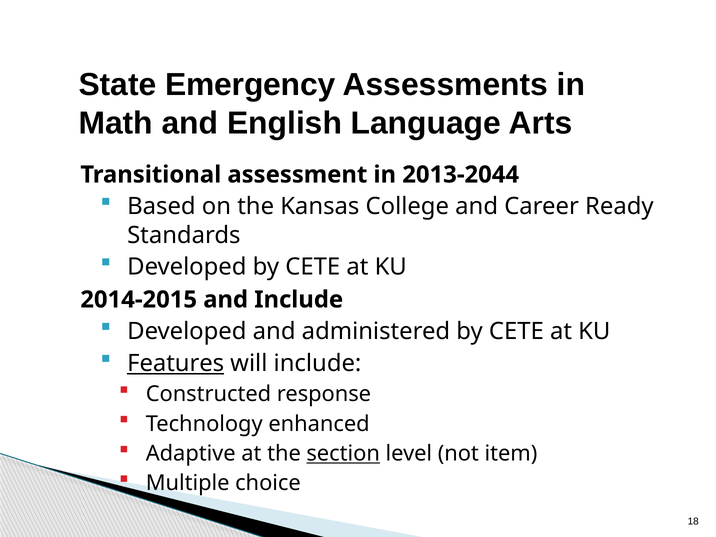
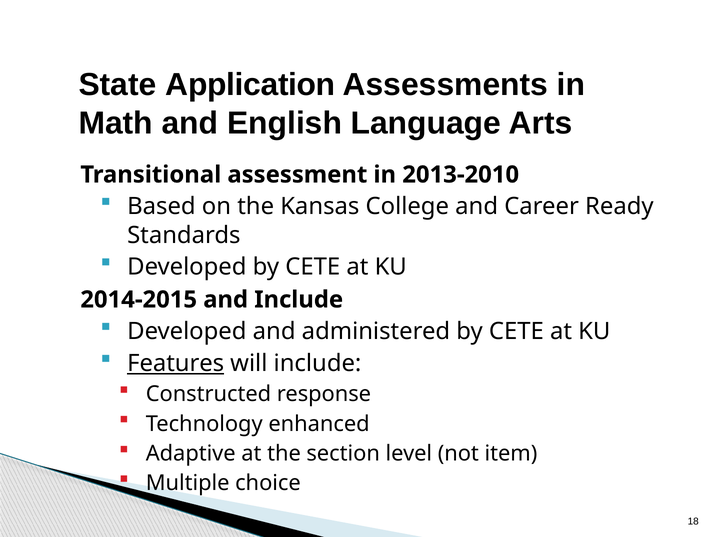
Emergency: Emergency -> Application
2013-2044: 2013-2044 -> 2013-2010
section underline: present -> none
